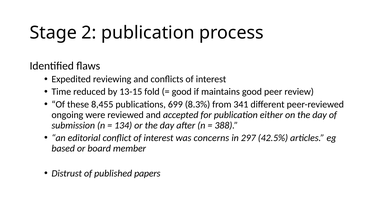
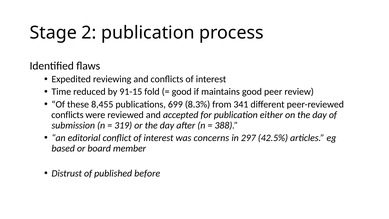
13-15: 13-15 -> 91-15
ongoing at (67, 115): ongoing -> conflicts
134: 134 -> 319
papers: papers -> before
